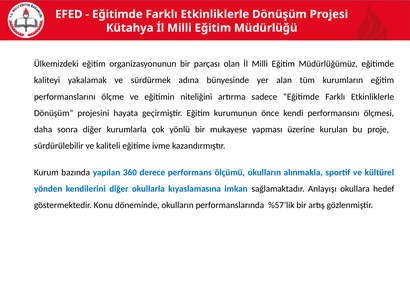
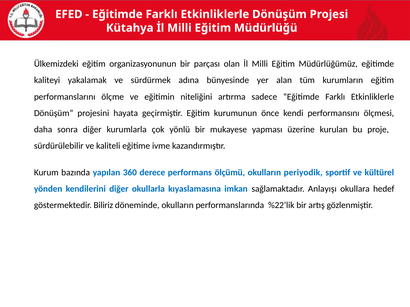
alınmakla: alınmakla -> periyodik
Konu: Konu -> Biliriz
%57’lik: %57’lik -> %22’lik
